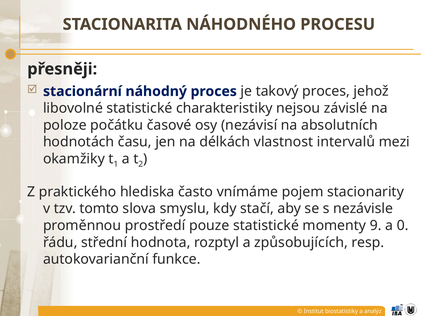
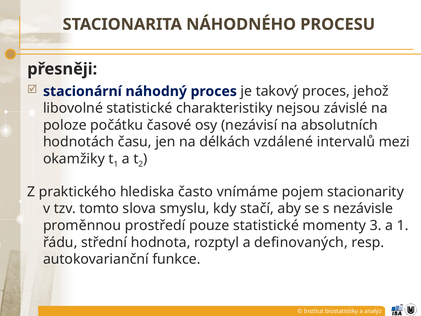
vlastnost: vlastnost -> vzdálené
9: 9 -> 3
a 0: 0 -> 1
způsobujících: způsobujících -> definovaných
